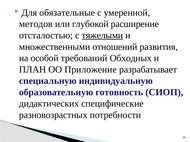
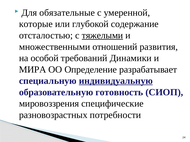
методов: методов -> которые
расширение: расширение -> содержание
Обходных: Обходных -> Динамики
ПЛАН: ПЛАН -> МИРА
Приложение: Приложение -> Определение
индивидуальную underline: none -> present
дидактических: дидактических -> мировоззрения
